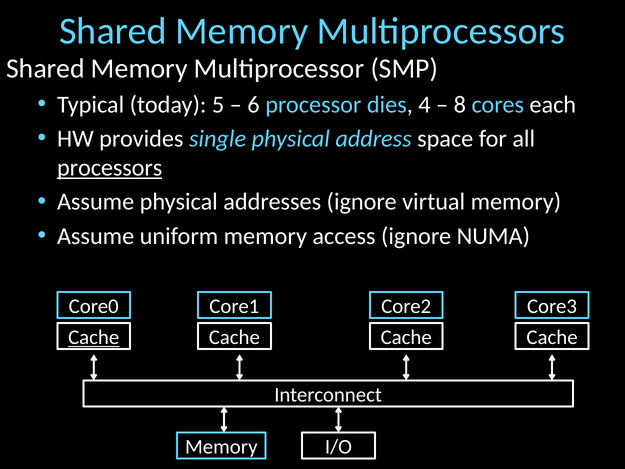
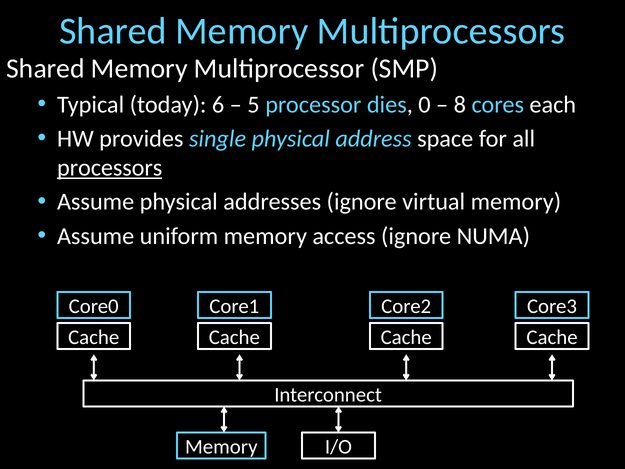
5: 5 -> 6
6: 6 -> 5
4: 4 -> 0
Cache at (94, 337) underline: present -> none
